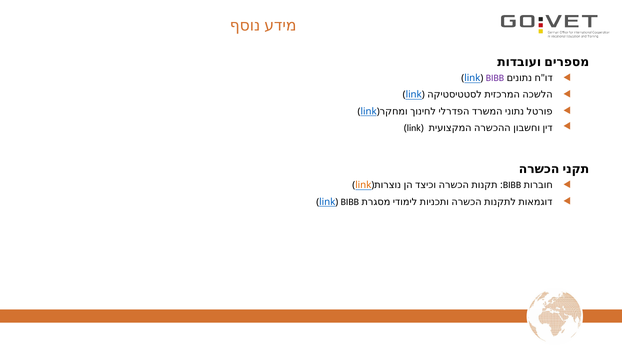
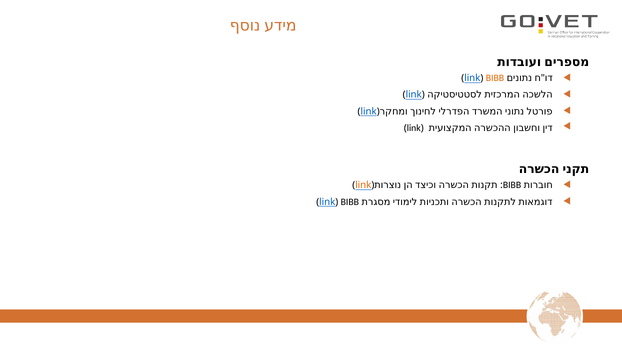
BIBB at (495, 78) colour: purple -> orange
